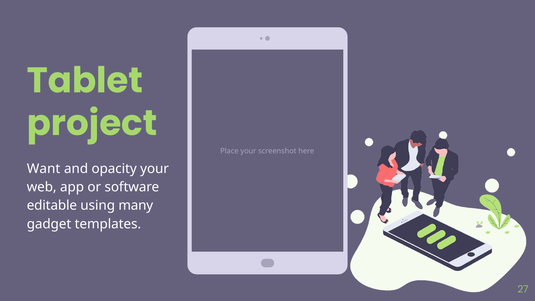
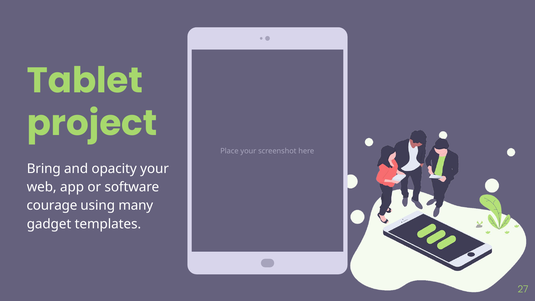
Want: Want -> Bring
editable: editable -> courage
